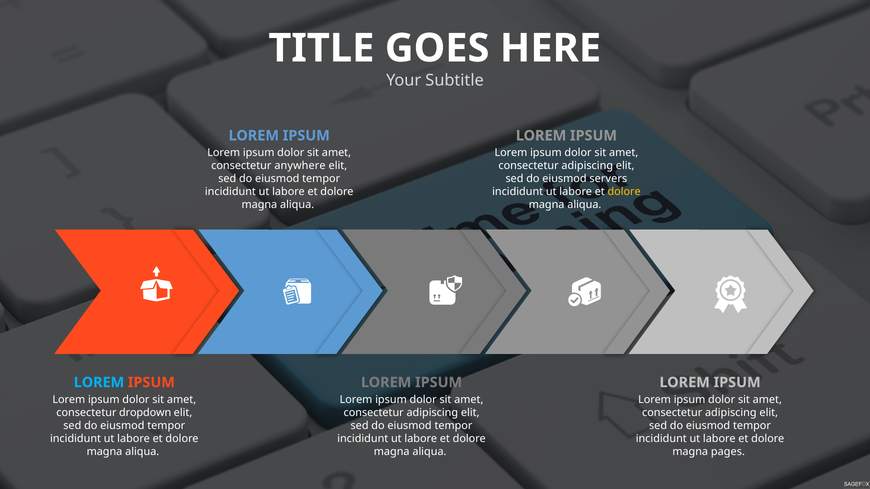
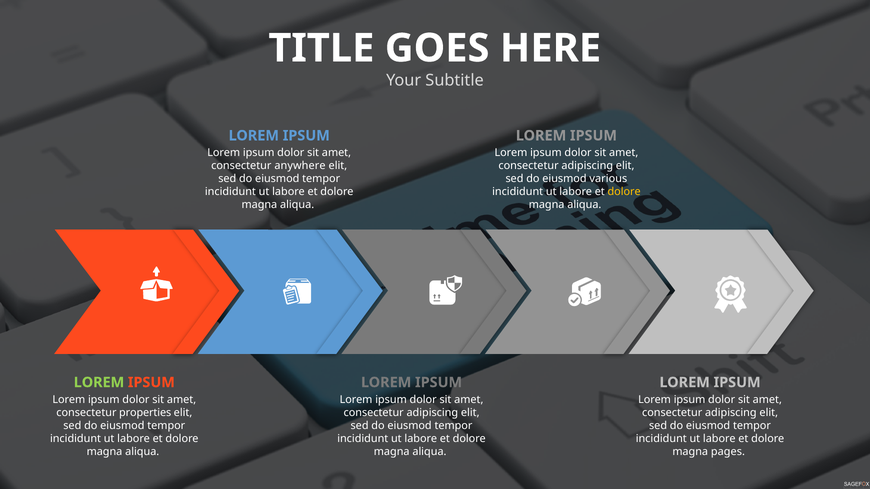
servers: servers -> various
LOREM at (99, 383) colour: light blue -> light green
dropdown: dropdown -> properties
